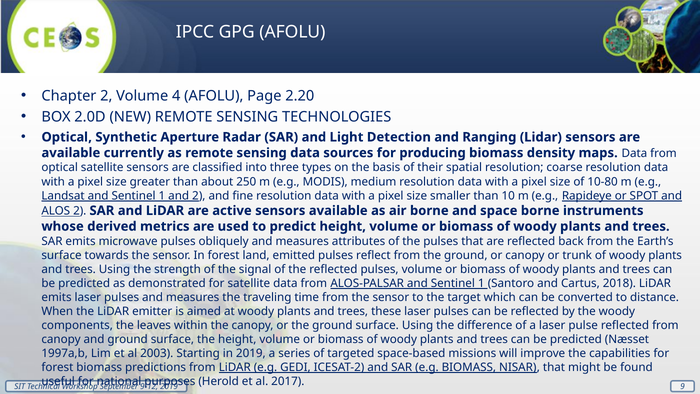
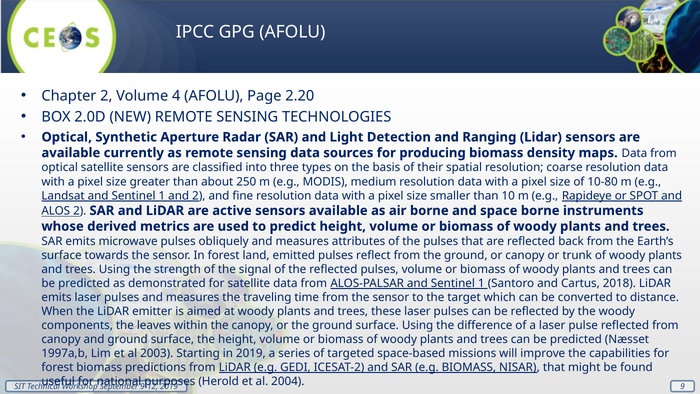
2017: 2017 -> 2004
